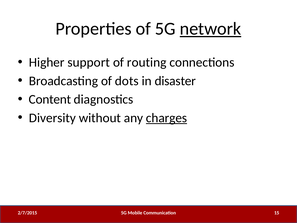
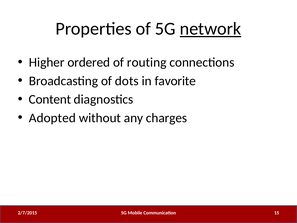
support: support -> ordered
disaster: disaster -> favorite
Diversity: Diversity -> Adopted
charges underline: present -> none
